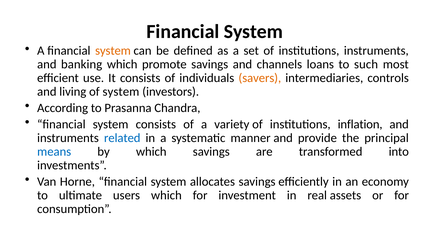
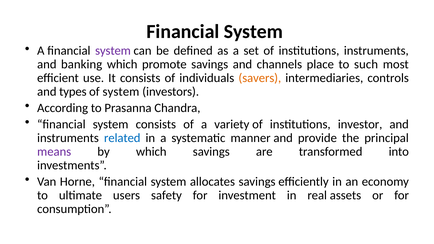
system at (113, 51) colour: orange -> purple
loans: loans -> place
living: living -> types
inflation: inflation -> investor
means colour: blue -> purple
users which: which -> safety
